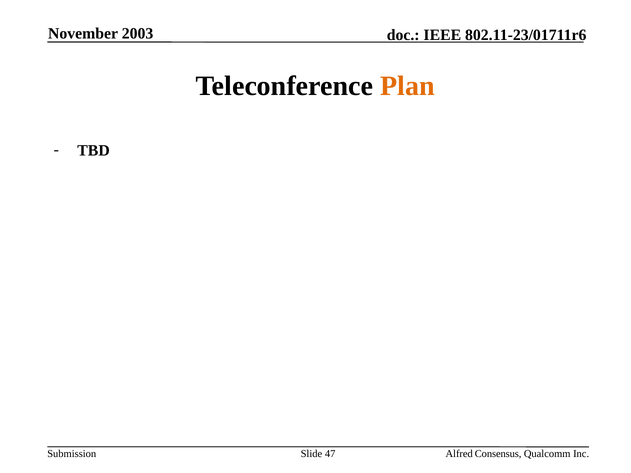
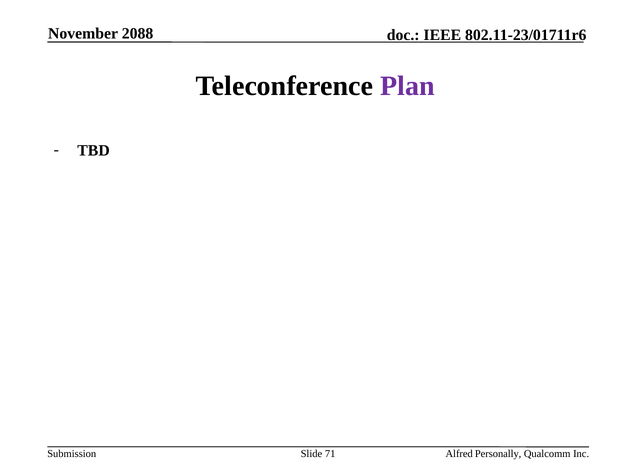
2003: 2003 -> 2088
Plan colour: orange -> purple
47: 47 -> 71
Consensus: Consensus -> Personally
